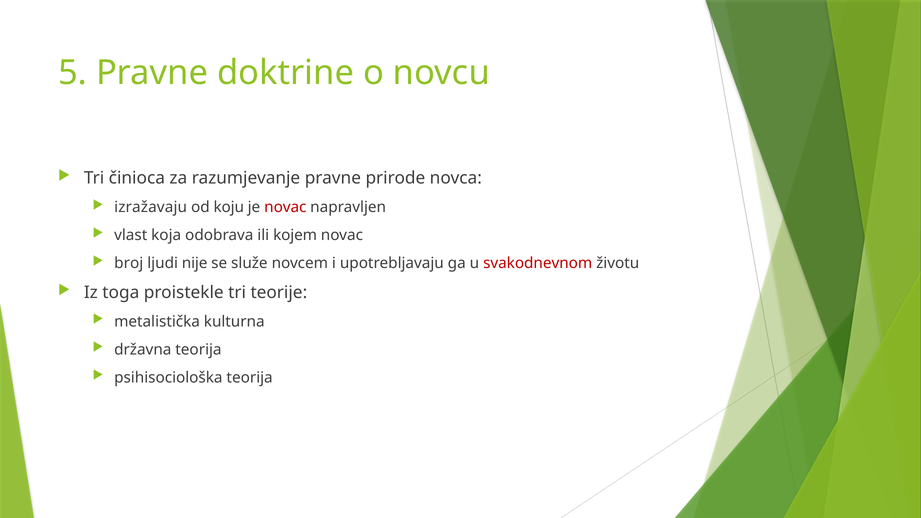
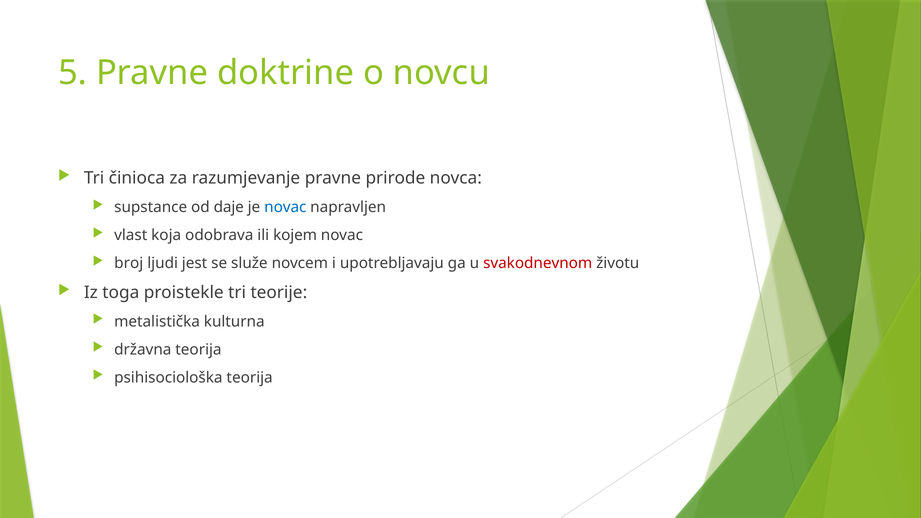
izražavaju: izražavaju -> supstance
koju: koju -> daje
novac at (285, 207) colour: red -> blue
nije: nije -> jest
